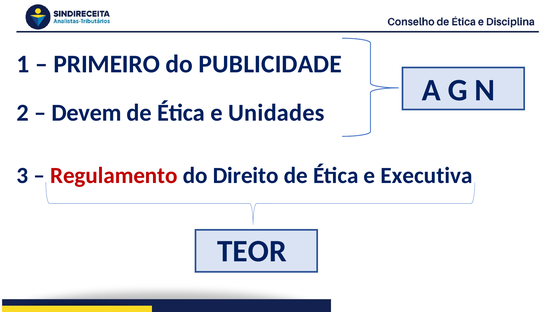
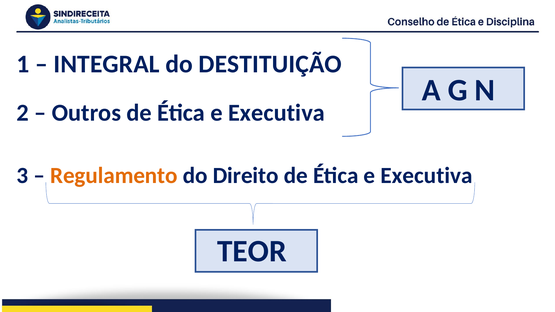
PRIMEIRO: PRIMEIRO -> INTEGRAL
PUBLICIDADE: PUBLICIDADE -> DESTITUIÇÃO
Devem: Devem -> Outros
Unidades at (276, 113): Unidades -> Executiva
Regulamento colour: red -> orange
